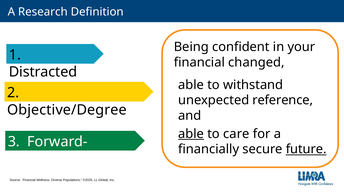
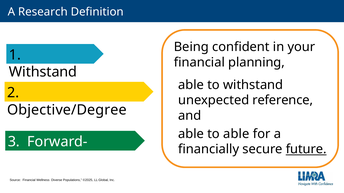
changed: changed -> planning
Distracted at (43, 72): Distracted -> Withstand
able at (191, 134) underline: present -> none
to care: care -> able
